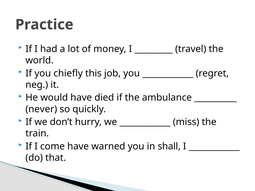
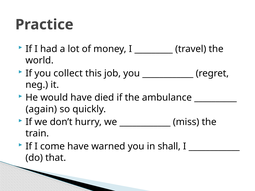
chiefly: chiefly -> collect
never: never -> again
